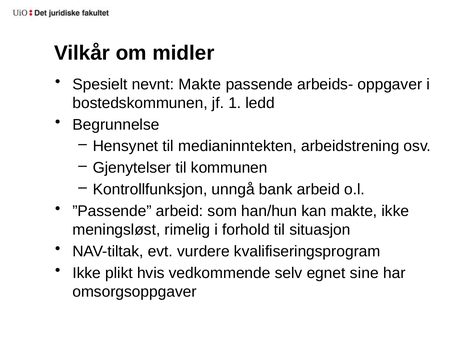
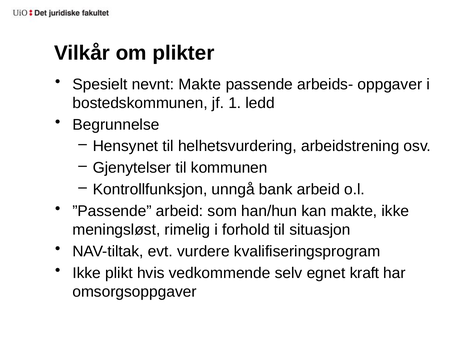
midler: midler -> plikter
medianinntekten: medianinntekten -> helhetsvurdering
sine: sine -> kraft
